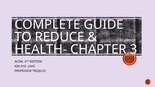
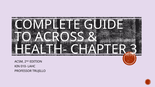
REDUCE: REDUCE -> ACROSS
